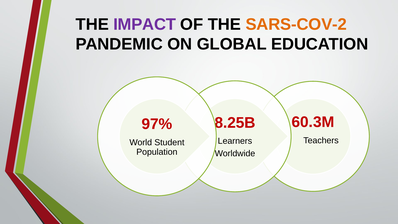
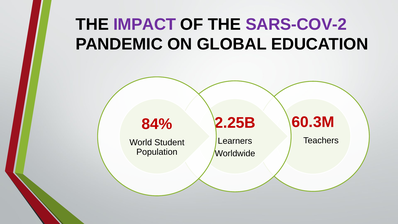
SARS-COV-2 colour: orange -> purple
8.25B: 8.25B -> 2.25B
97%: 97% -> 84%
